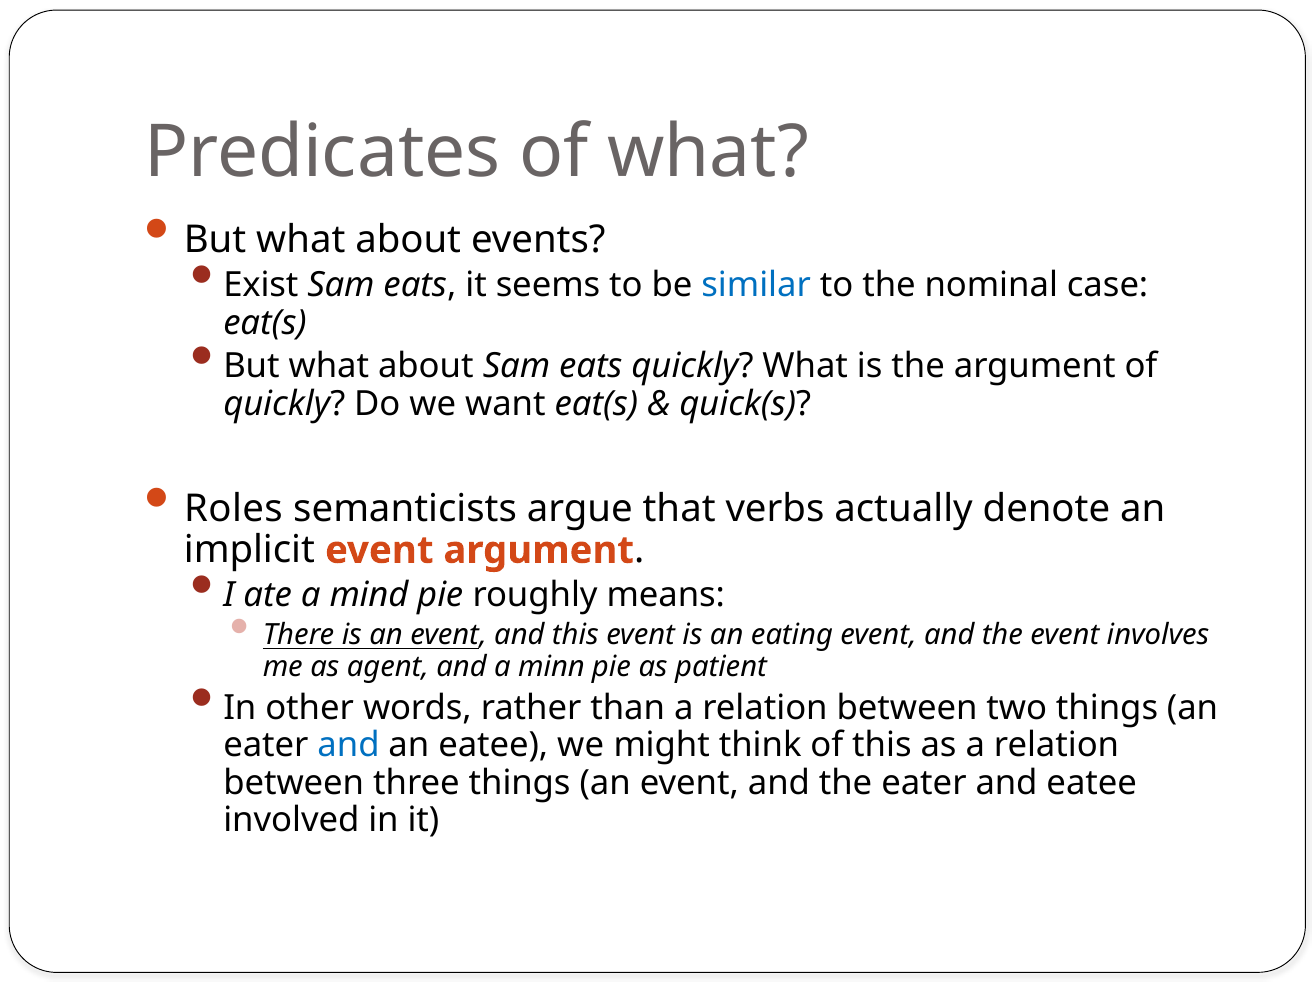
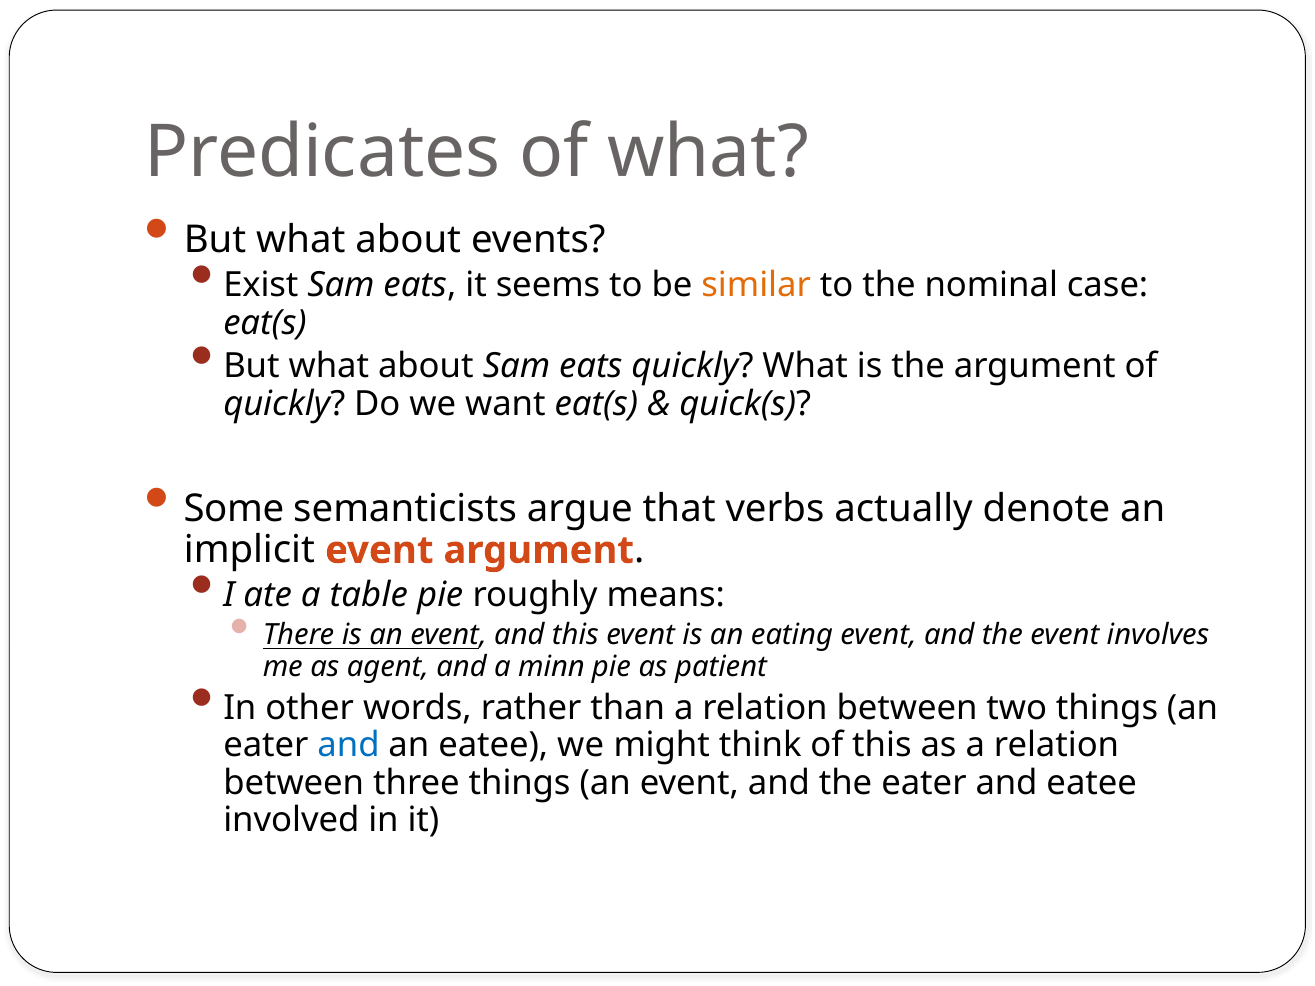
similar colour: blue -> orange
Roles: Roles -> Some
mind: mind -> table
